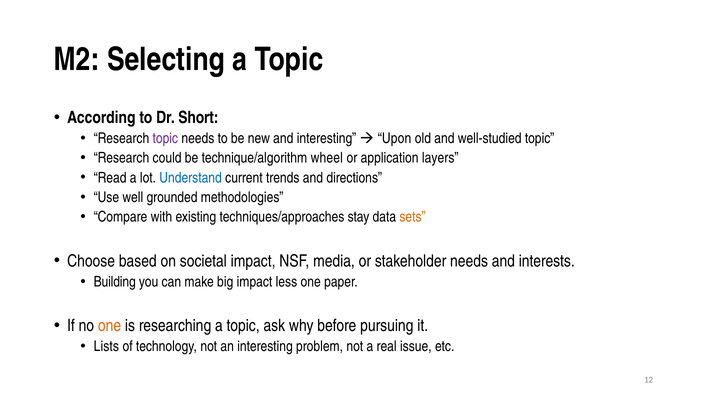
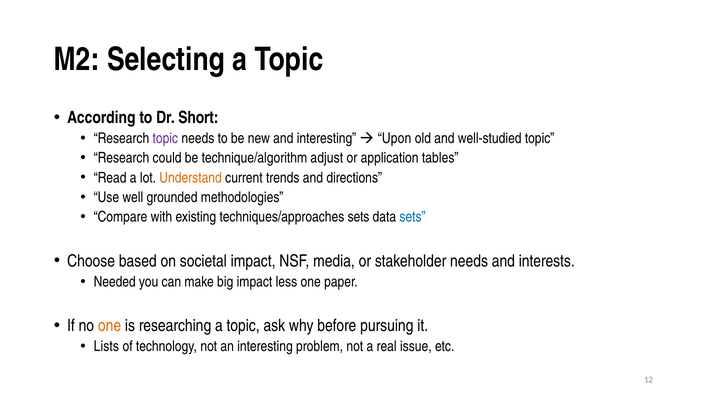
wheel: wheel -> adjust
layers: layers -> tables
Understand colour: blue -> orange
techniques/approaches stay: stay -> sets
sets at (413, 217) colour: orange -> blue
Building: Building -> Needed
